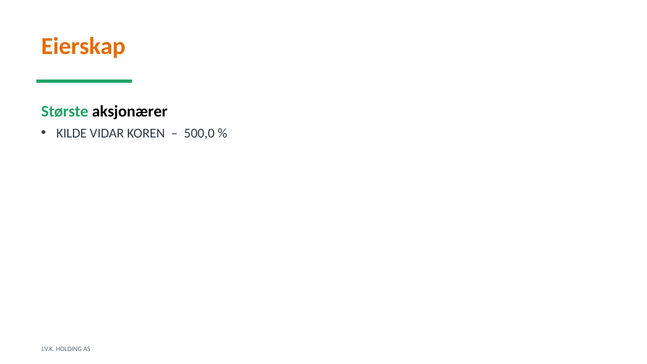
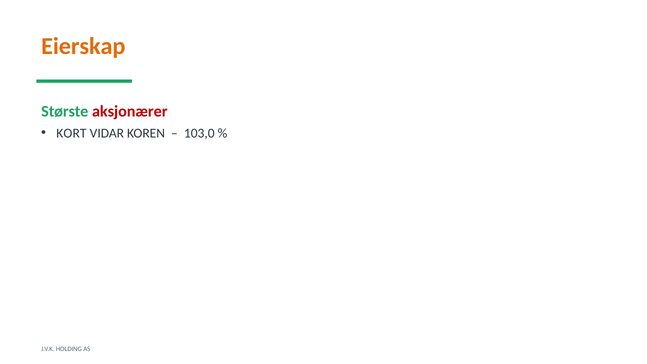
aksjonærer colour: black -> red
KILDE: KILDE -> KORT
500,0: 500,0 -> 103,0
